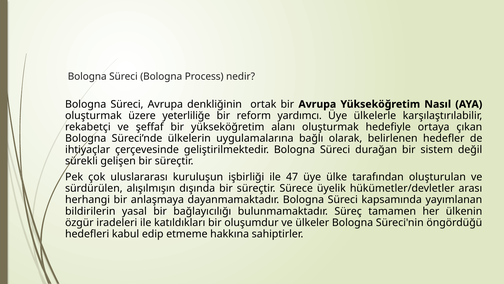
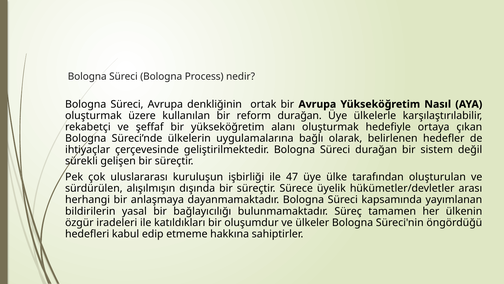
yeterliliğe: yeterliliğe -> kullanılan
reform yardımcı: yardımcı -> durağan
